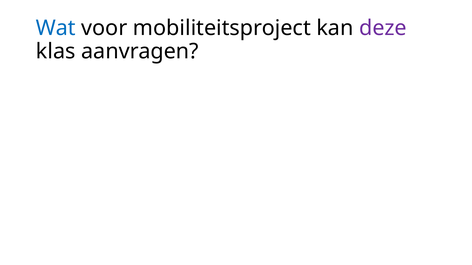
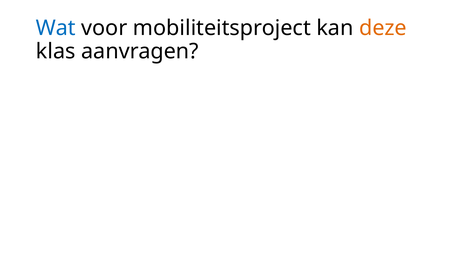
deze colour: purple -> orange
